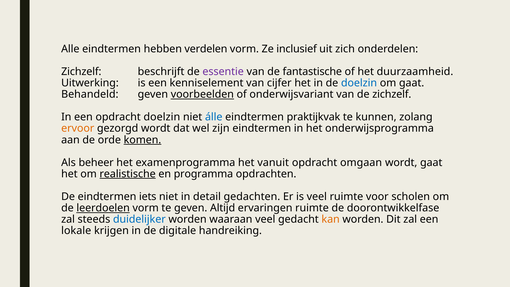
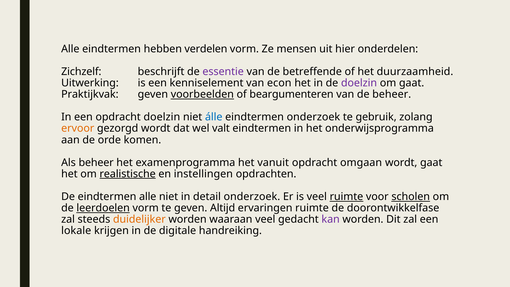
inclusief: inclusief -> mensen
zich: zich -> hier
fantastische: fantastische -> betreffende
cijfer: cijfer -> econ
doelzin at (359, 83) colour: blue -> purple
Behandeld: Behandeld -> Praktijkvak
onderwijsvariant: onderwijsvariant -> beargumenteren
de zichzelf: zichzelf -> beheer
eindtermen praktijkvak: praktijkvak -> onderzoek
kunnen: kunnen -> gebruik
zijn: zijn -> valt
komen underline: present -> none
programma: programma -> instellingen
eindtermen iets: iets -> alle
detail gedachten: gedachten -> onderzoek
ruimte at (346, 197) underline: none -> present
scholen underline: none -> present
duidelijker colour: blue -> orange
kan colour: orange -> purple
